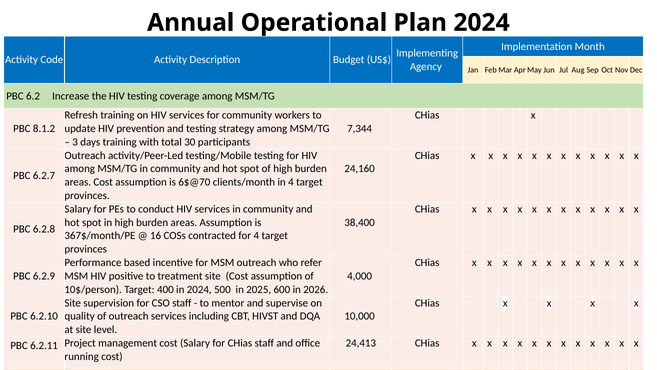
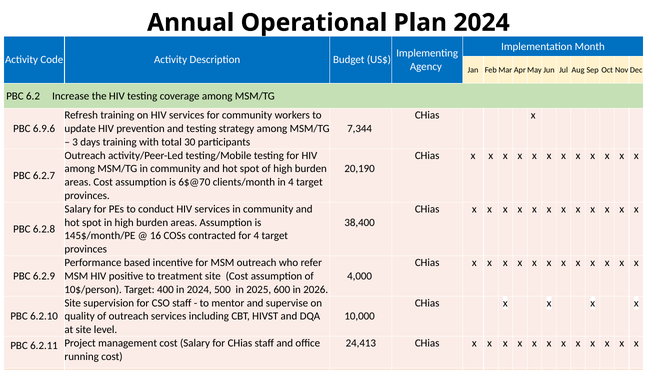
8.1.2: 8.1.2 -> 6.9.6
24,160: 24,160 -> 20,190
367$/month/PE: 367$/month/PE -> 145$/month/PE
